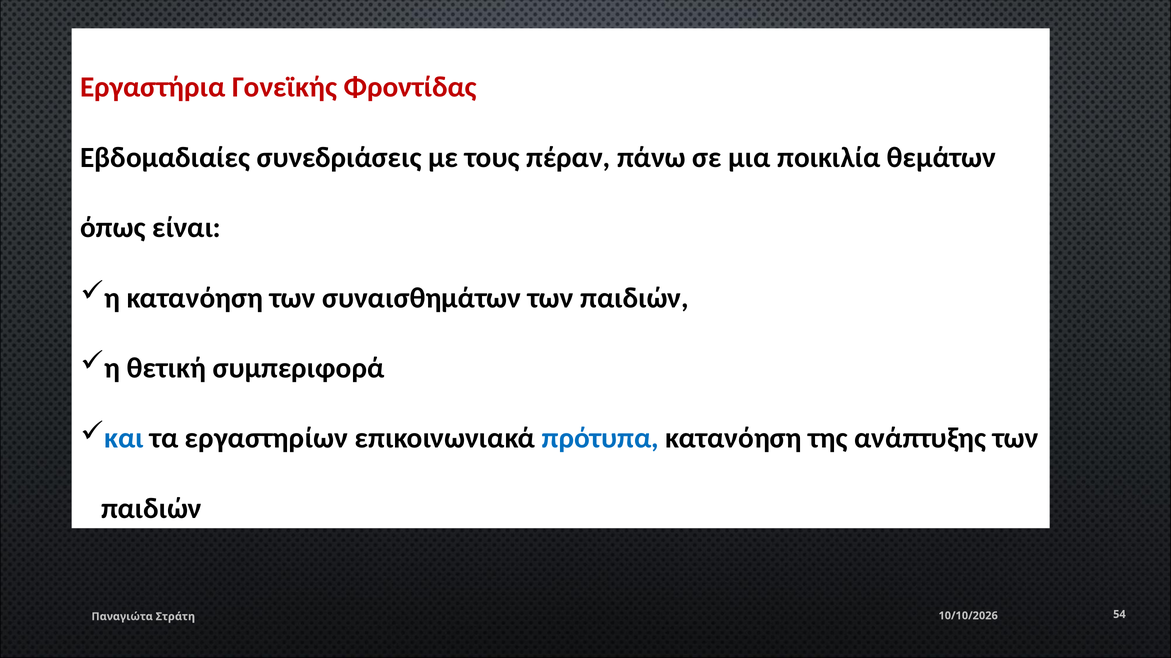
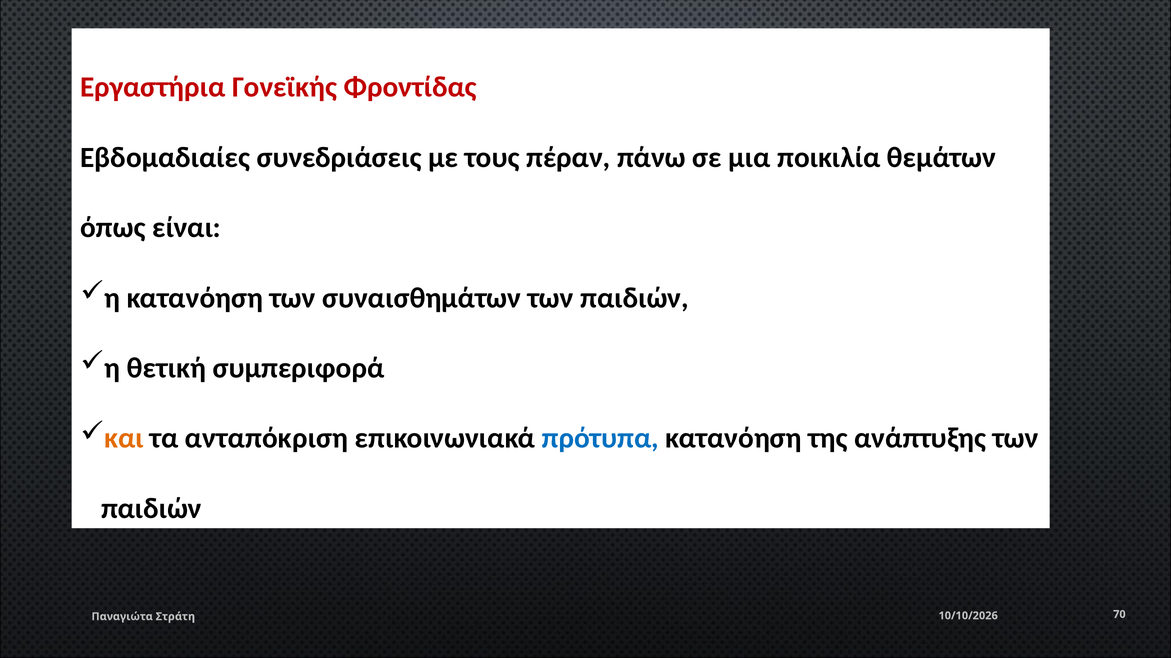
και colour: blue -> orange
εργαστηρίων: εργαστηρίων -> ανταπόκριση
54: 54 -> 70
